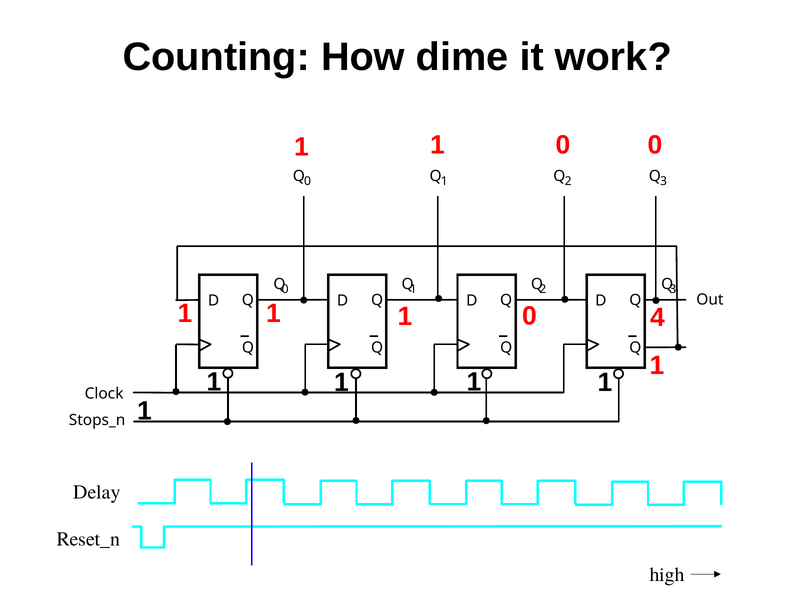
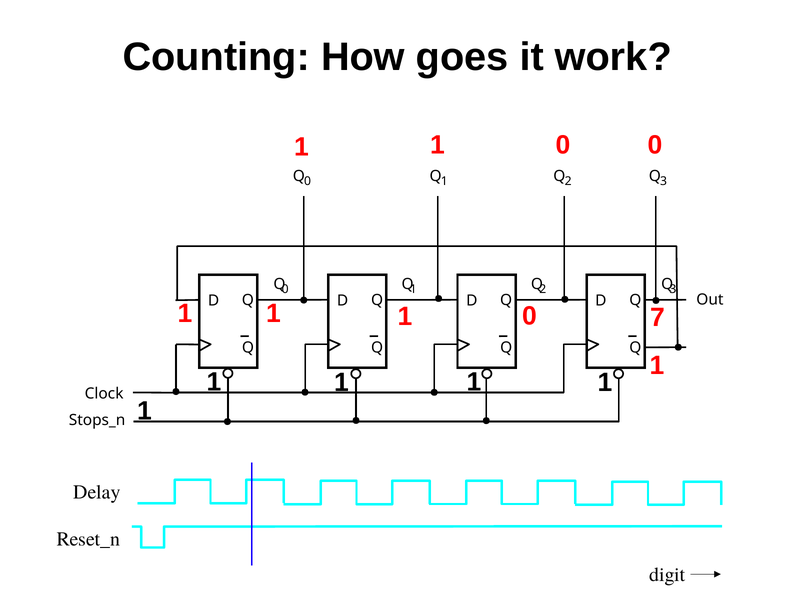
dime: dime -> goes
4: 4 -> 7
high: high -> digit
